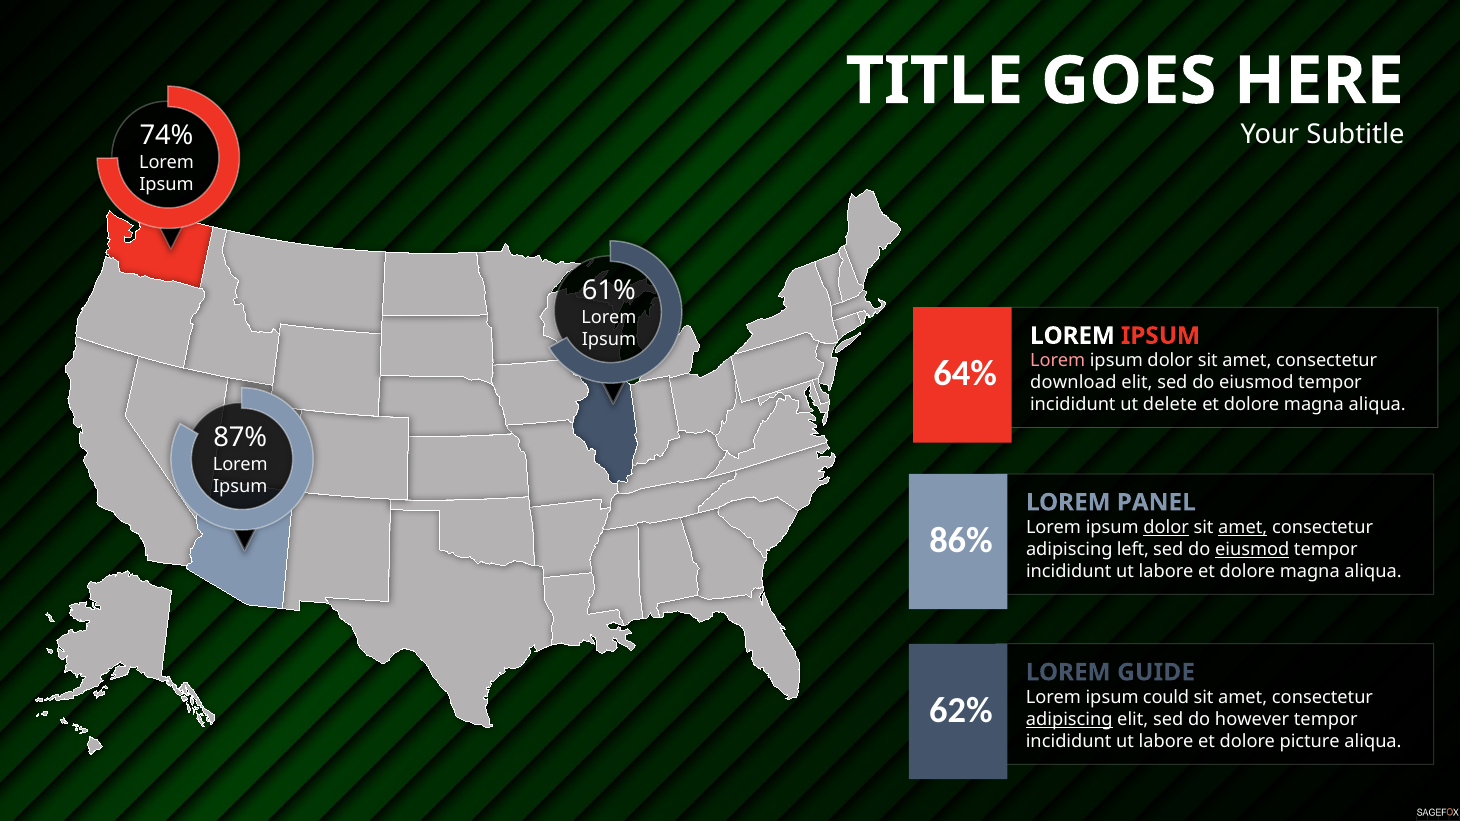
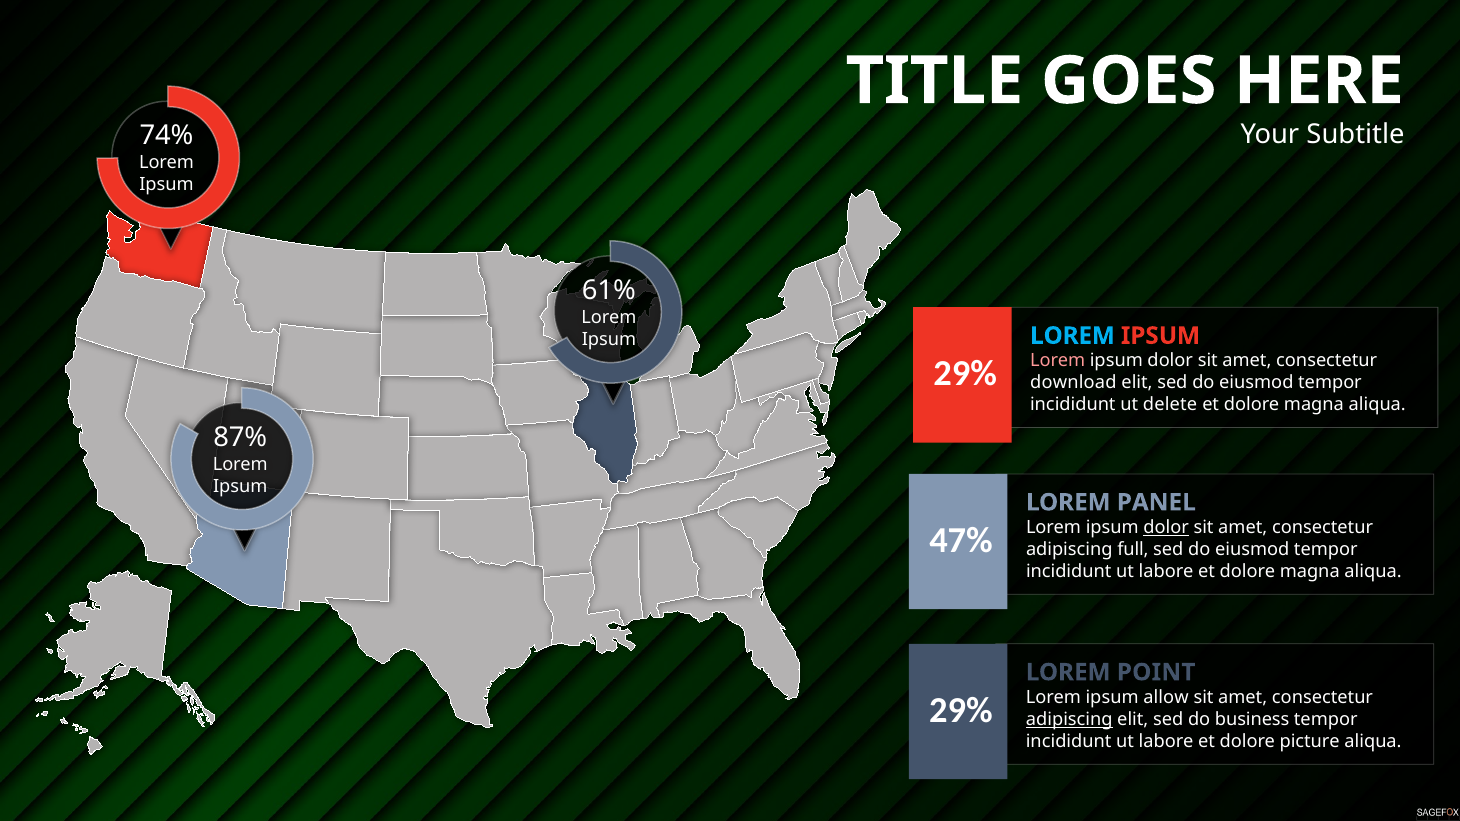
LOREM at (1073, 336) colour: white -> light blue
64% at (965, 374): 64% -> 29%
amet at (1243, 528) underline: present -> none
86%: 86% -> 47%
left: left -> full
eiusmod at (1252, 550) underline: present -> none
GUIDE: GUIDE -> POINT
could: could -> allow
62% at (961, 710): 62% -> 29%
however: however -> business
